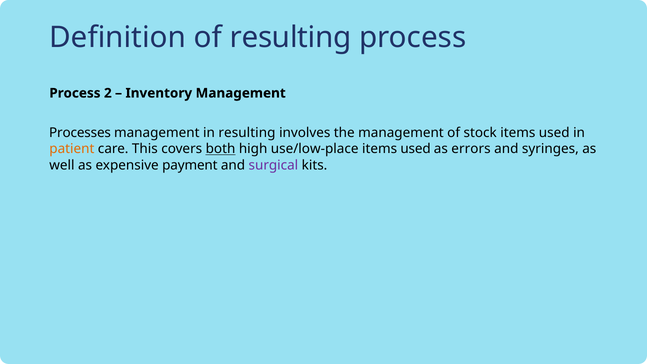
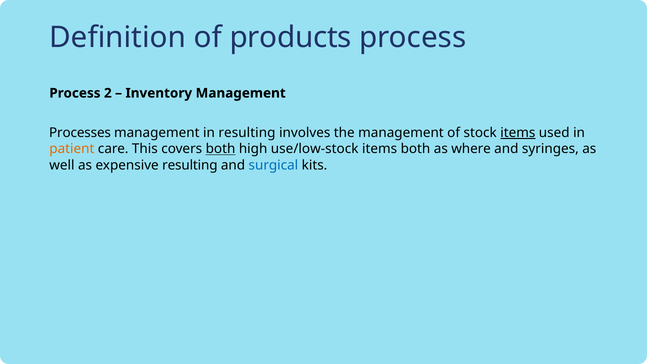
of resulting: resulting -> products
items at (518, 133) underline: none -> present
use/low-place: use/low-place -> use/low-stock
used at (416, 149): used -> both
errors: errors -> where
expensive payment: payment -> resulting
surgical colour: purple -> blue
